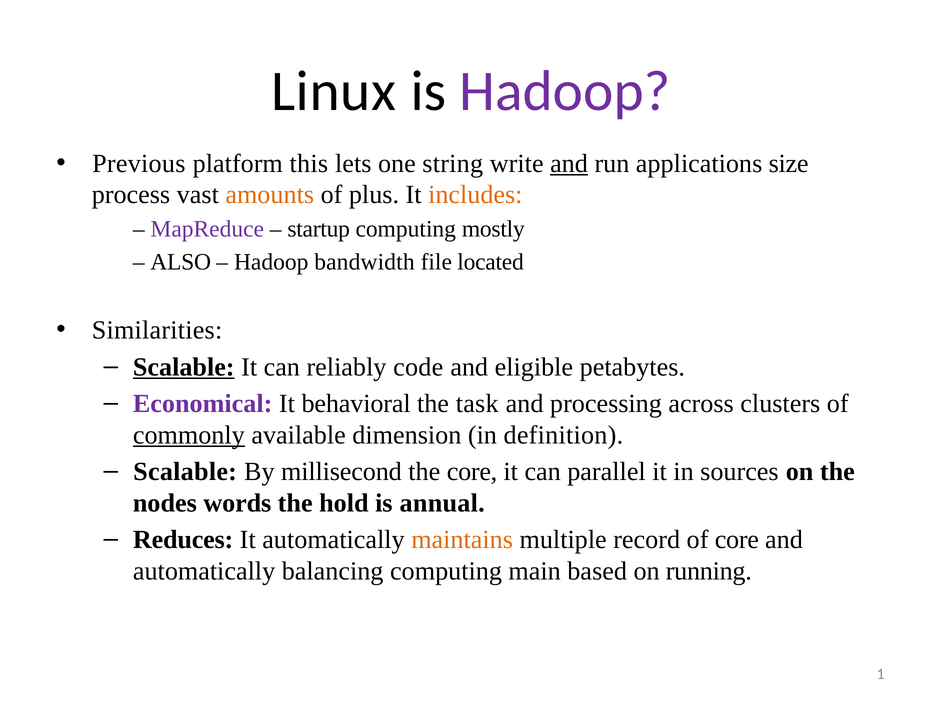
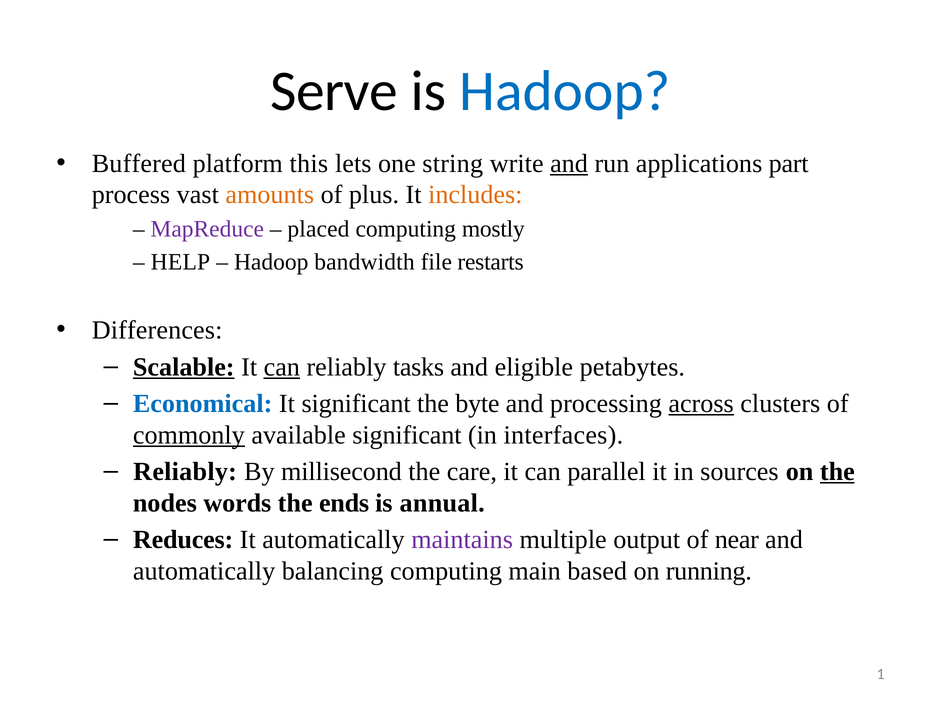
Linux: Linux -> Serve
Hadoop at (565, 91) colour: purple -> blue
Previous: Previous -> Buffered
size: size -> part
startup: startup -> placed
ALSO: ALSO -> HELP
located: located -> restarts
Similarities: Similarities -> Differences
can at (282, 367) underline: none -> present
code: code -> tasks
Economical colour: purple -> blue
It behavioral: behavioral -> significant
task: task -> byte
across underline: none -> present
available dimension: dimension -> significant
definition: definition -> interfaces
Scalable at (185, 471): Scalable -> Reliably
the core: core -> care
the at (837, 471) underline: none -> present
hold: hold -> ends
maintains colour: orange -> purple
record: record -> output
of core: core -> near
